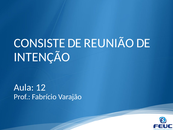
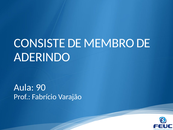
REUNIÃO: REUNIÃO -> MEMBRO
INTENÇÃO: INTENÇÃO -> ADERINDO
12: 12 -> 90
